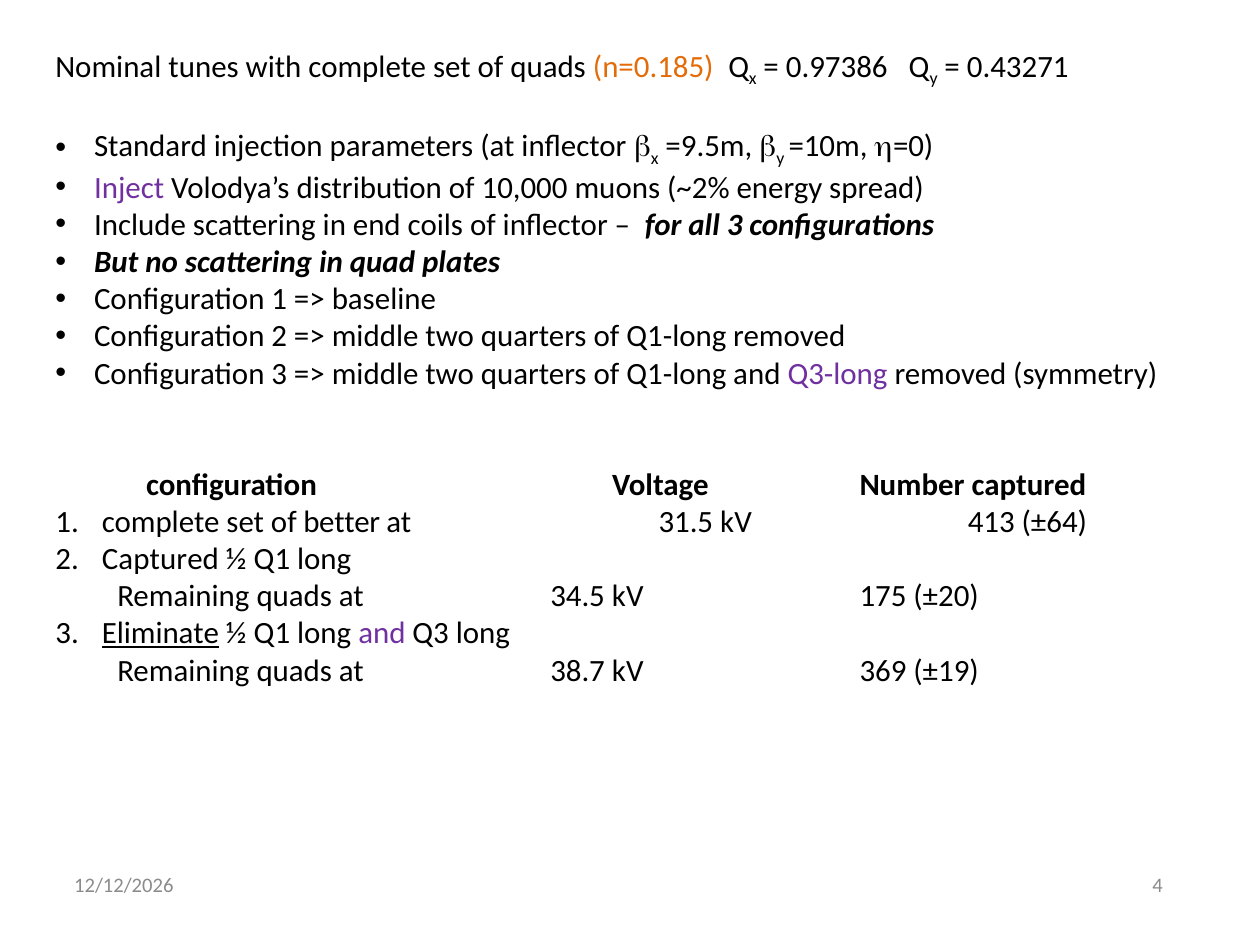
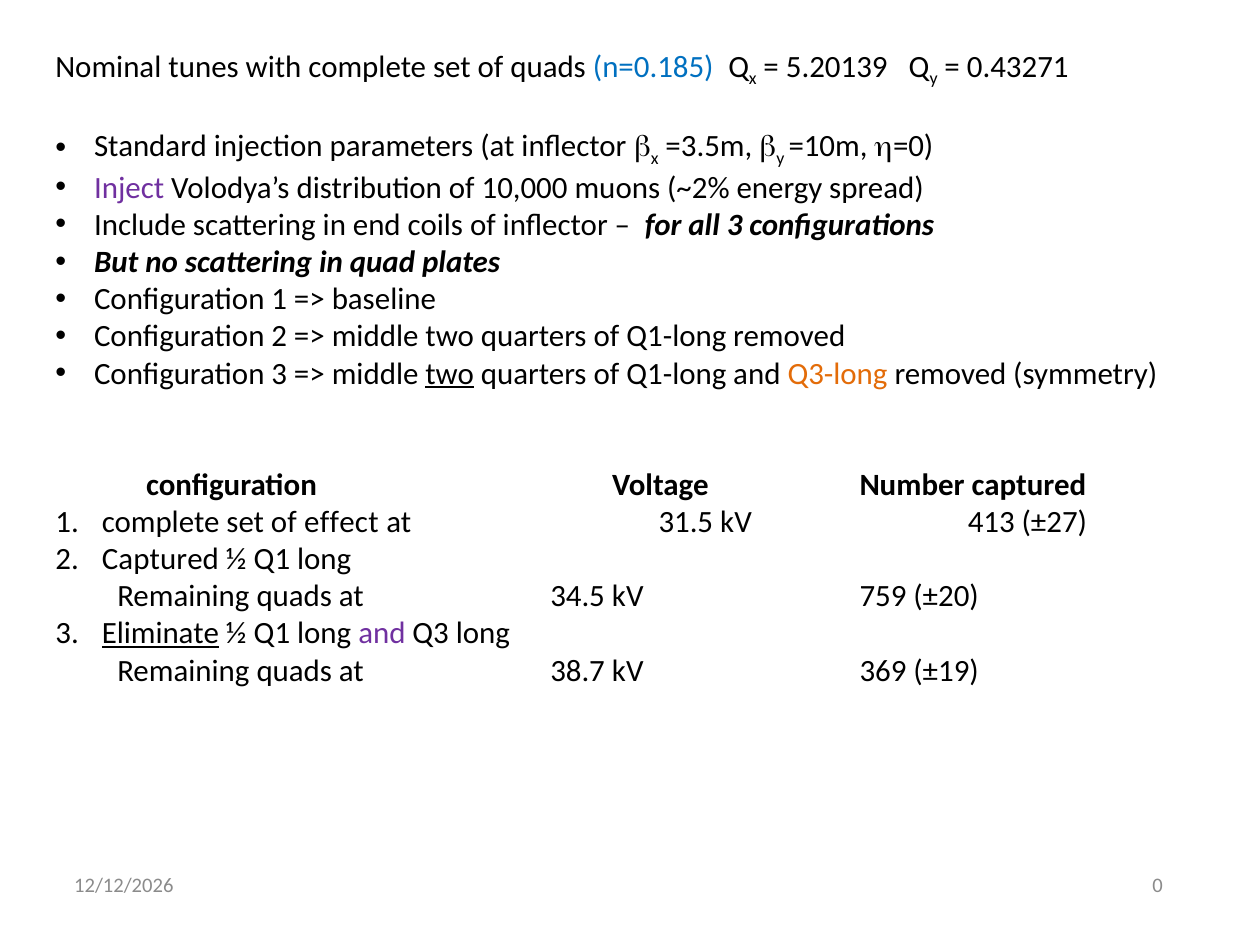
n=0.185 colour: orange -> blue
0.97386: 0.97386 -> 5.20139
=9.5m: =9.5m -> =3.5m
two at (450, 374) underline: none -> present
Q3-long colour: purple -> orange
better: better -> effect
±64: ±64 -> ±27
175: 175 -> 759
4: 4 -> 0
